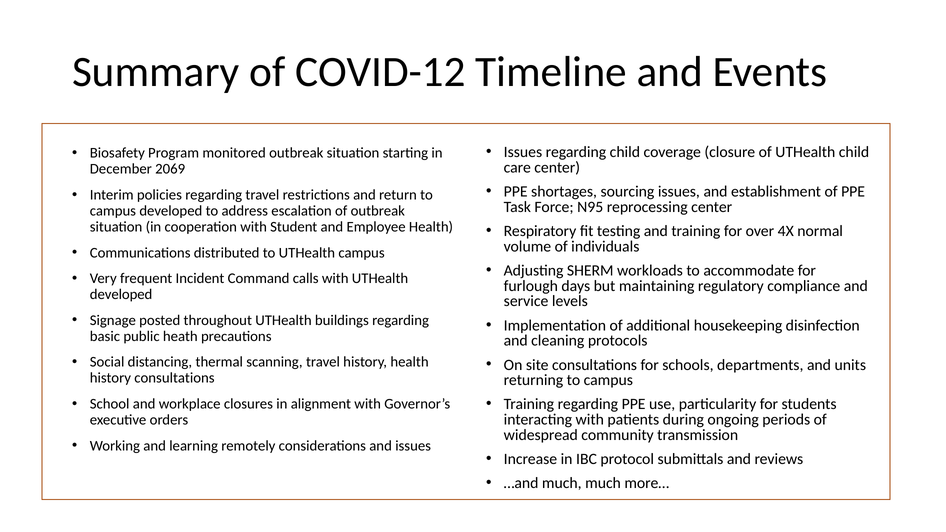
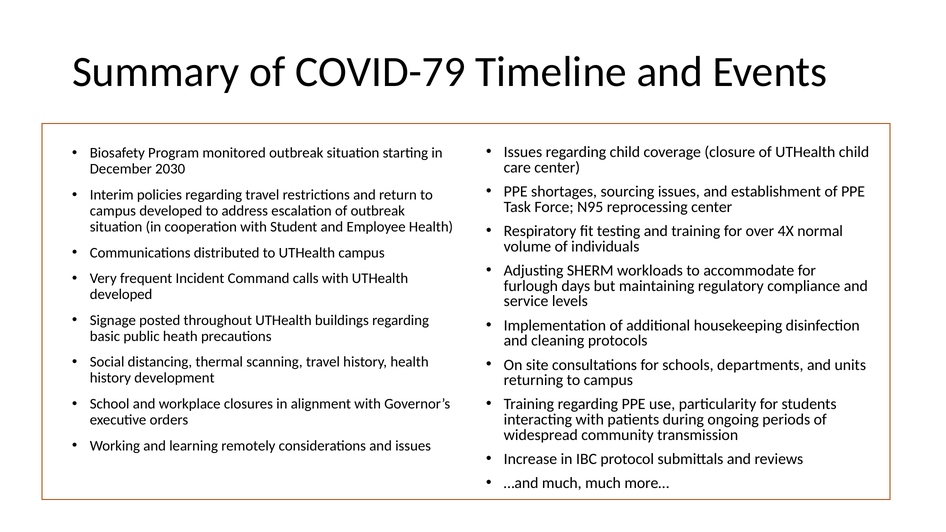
COVID-12: COVID-12 -> COVID-79
2069: 2069 -> 2030
history consultations: consultations -> development
